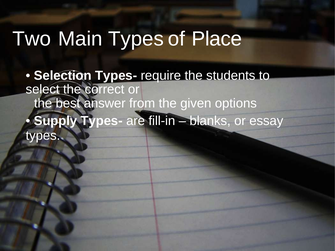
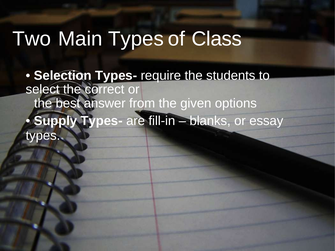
Place: Place -> Class
